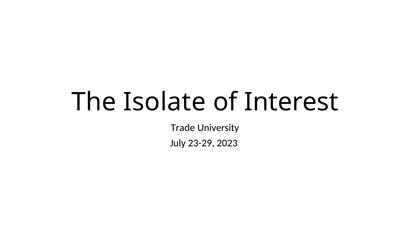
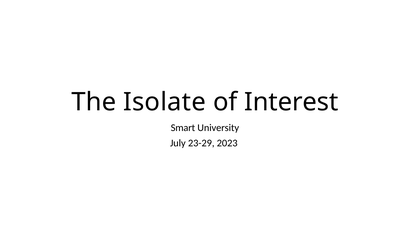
Trade: Trade -> Smart
